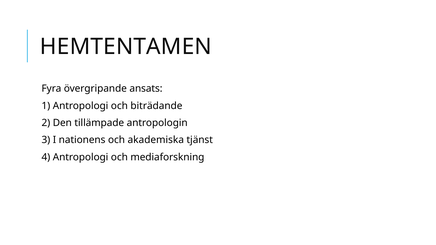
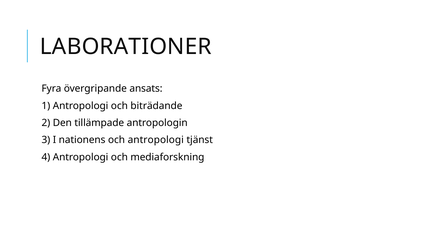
HEMTENTAMEN: HEMTENTAMEN -> LABORATIONER
och akademiska: akademiska -> antropologi
